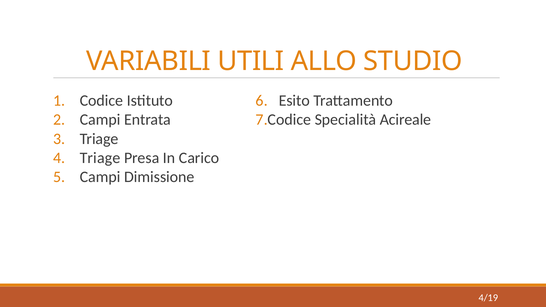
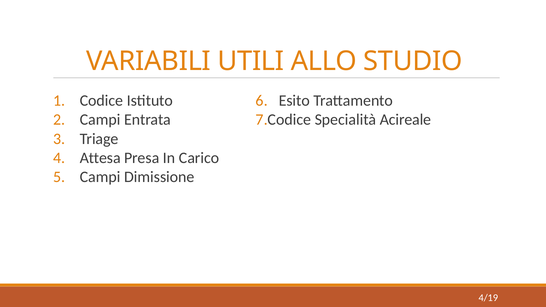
Triage at (100, 158): Triage -> Attesa
